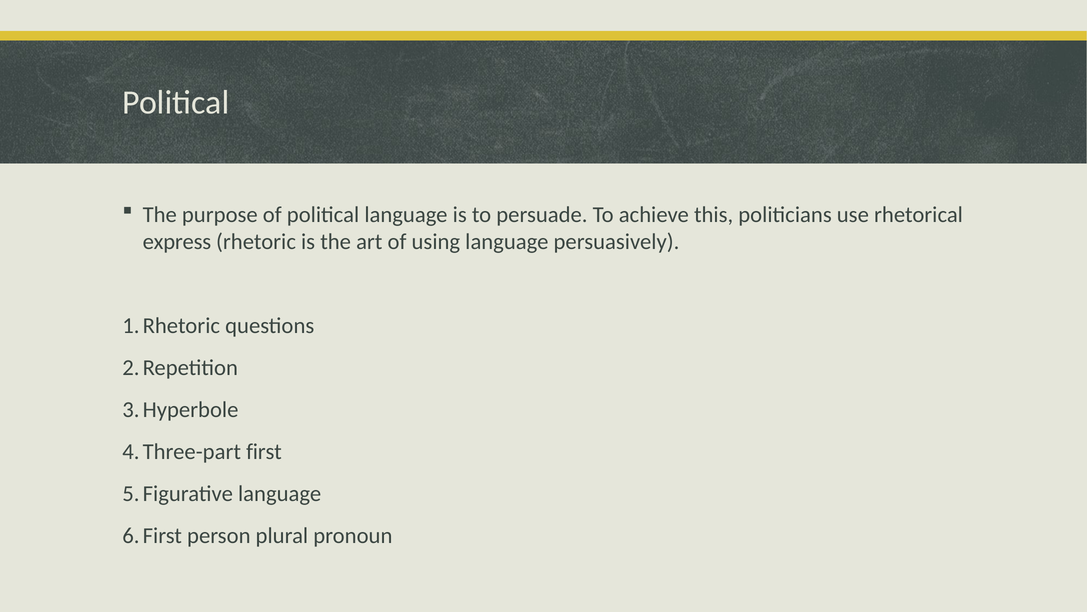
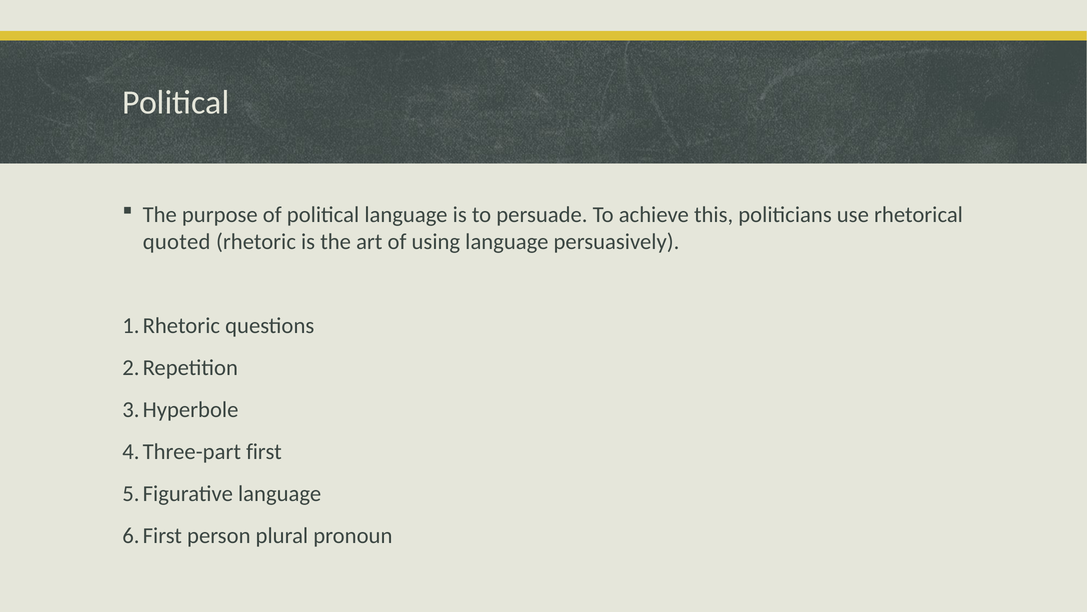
express: express -> quoted
